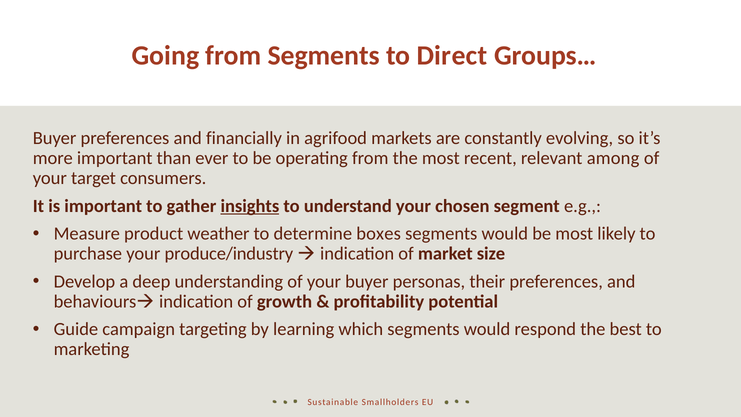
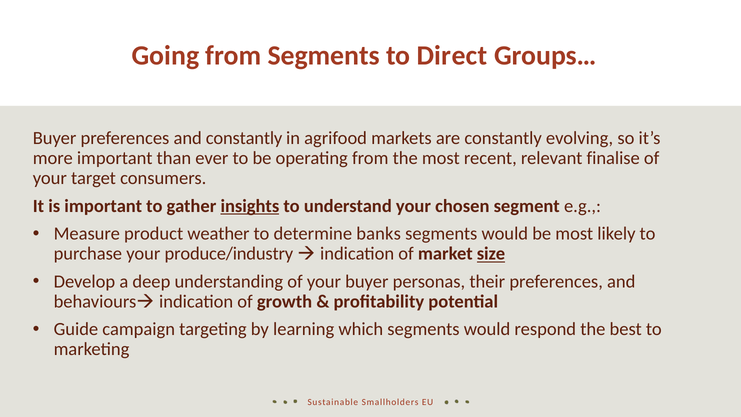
and financially: financially -> constantly
among: among -> finalise
boxes: boxes -> banks
size underline: none -> present
